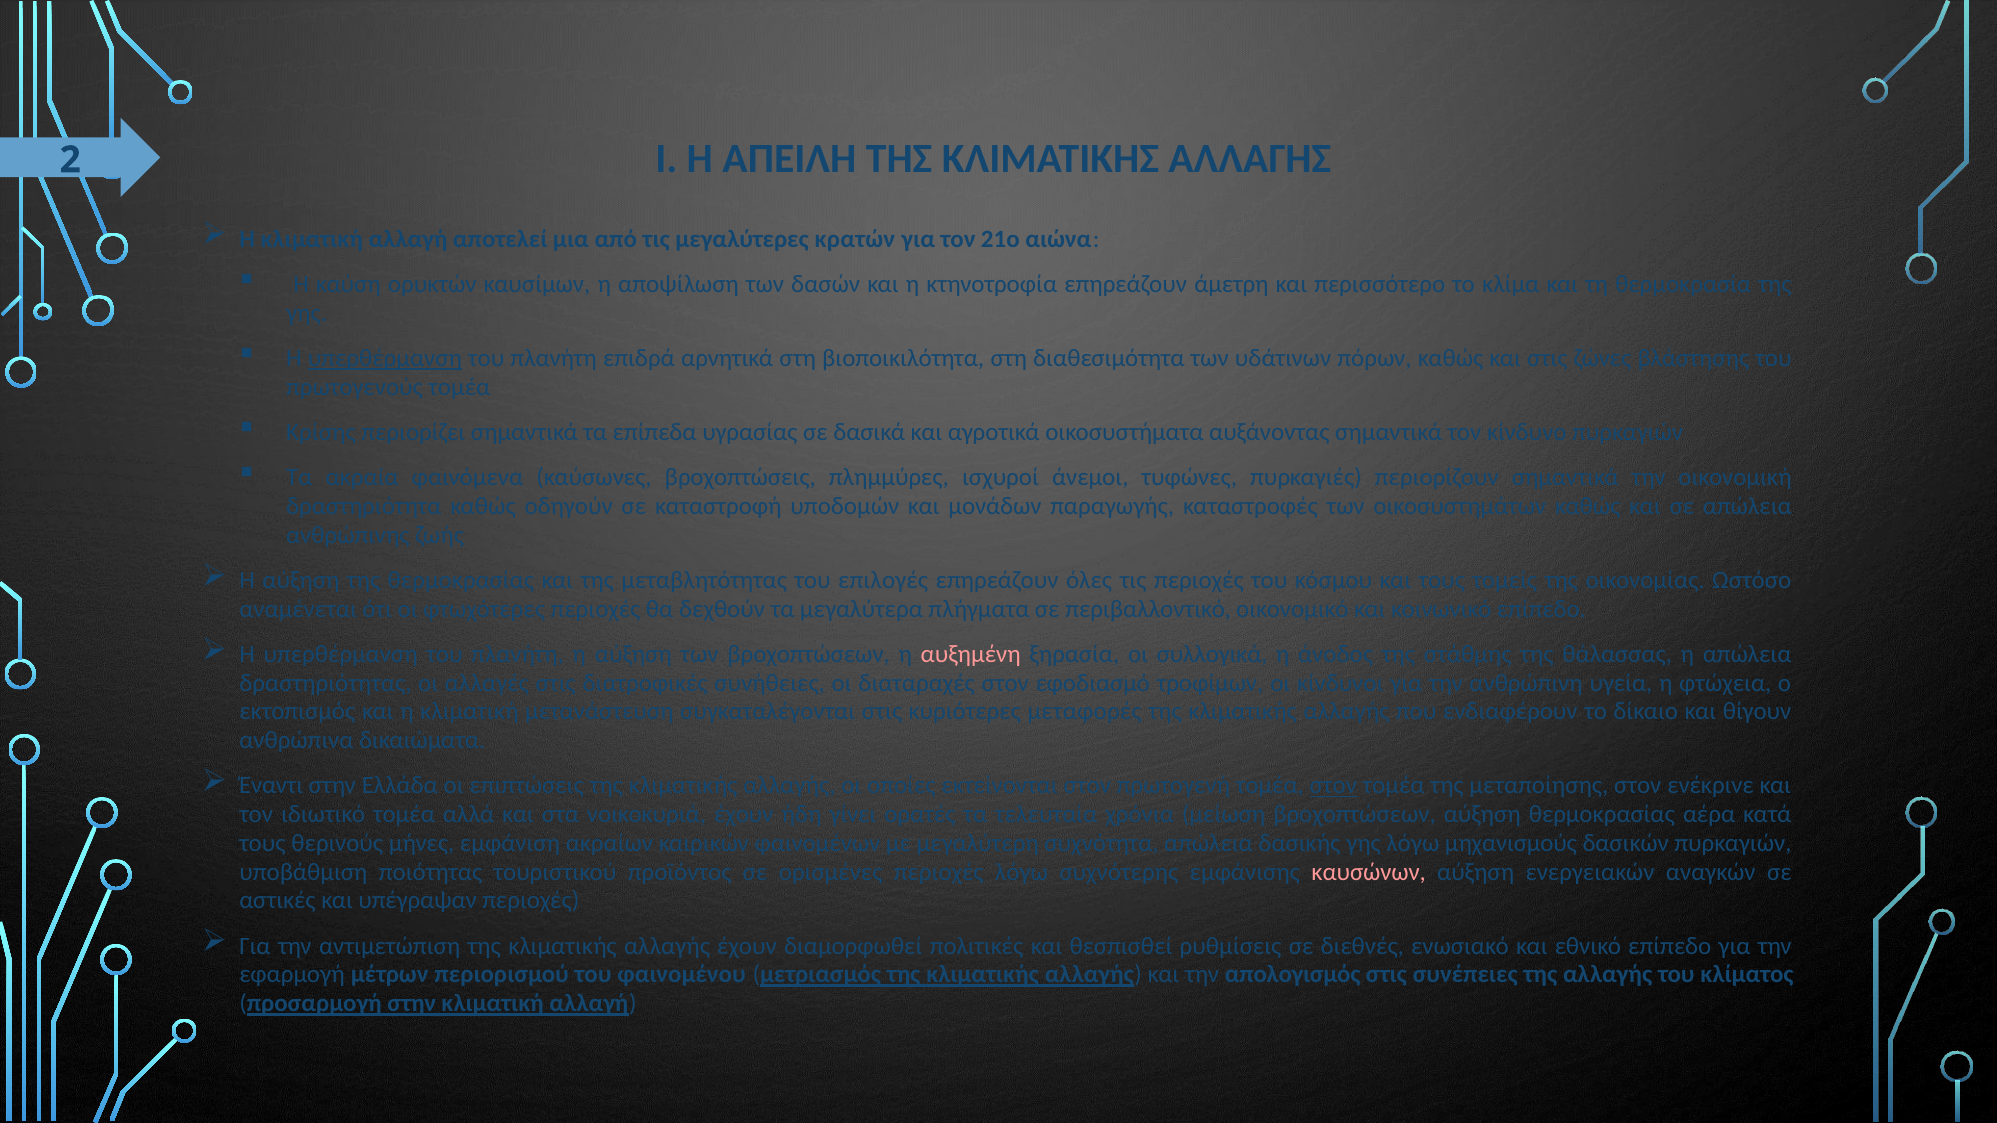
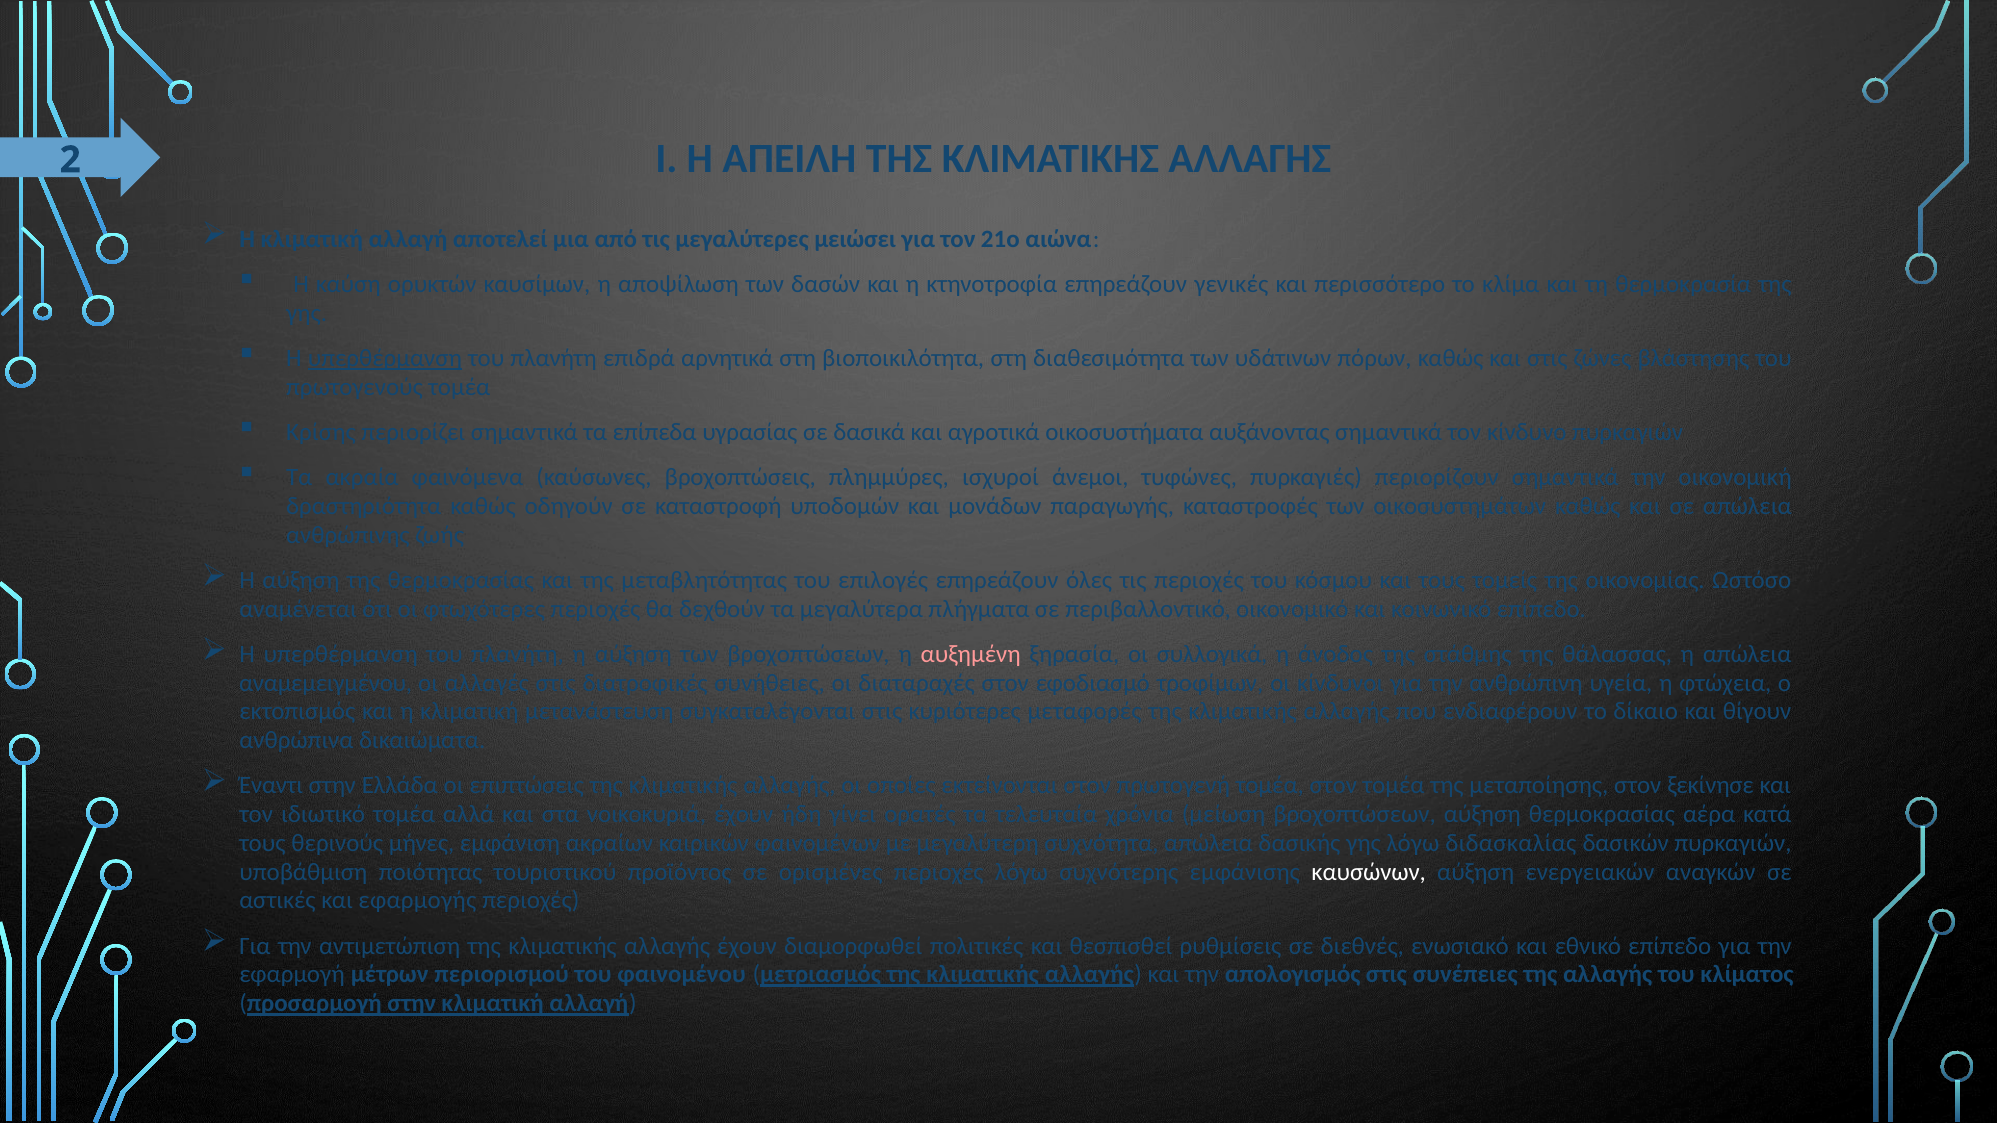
κρατών: κρατών -> μειώσει
άμετρη: άμετρη -> γενικές
δραστηριότητας: δραστηριότητας -> αναμεμειγμένου
στον at (1333, 786) underline: present -> none
ενέκρινε: ενέκρινε -> ξεκίνησε
μηχανισμούς: μηχανισμούς -> διδασκαλίας
καυσώνων colour: pink -> white
υπέγραψαν: υπέγραψαν -> εφαρμογής
